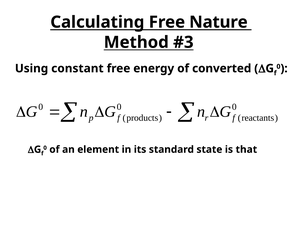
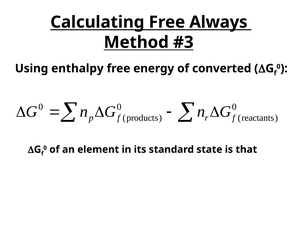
Nature: Nature -> Always
constant: constant -> enthalpy
